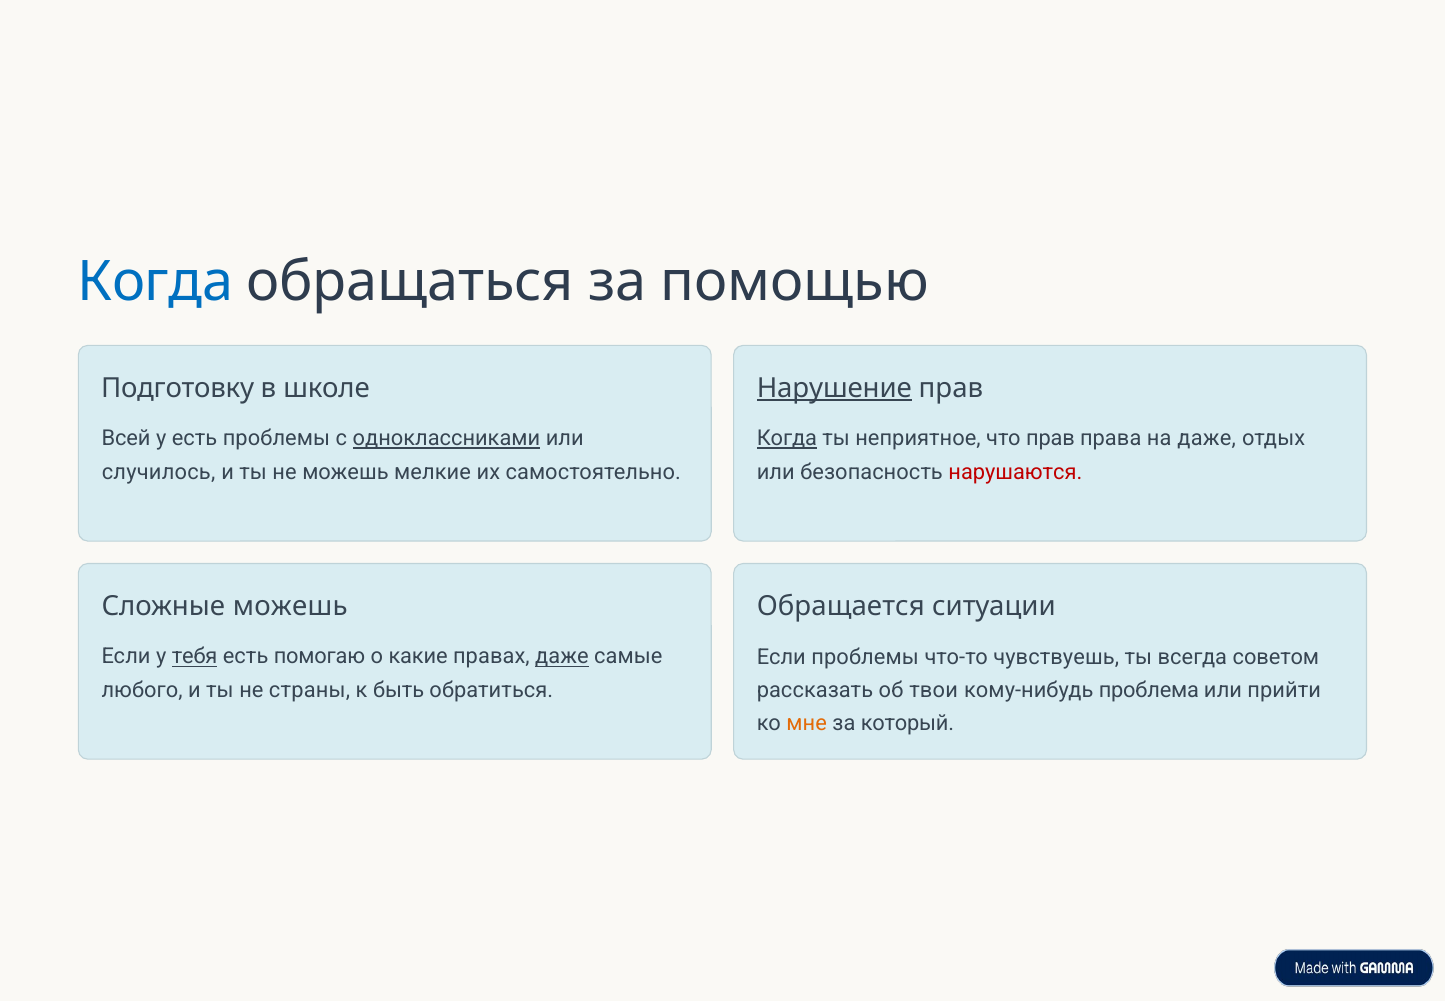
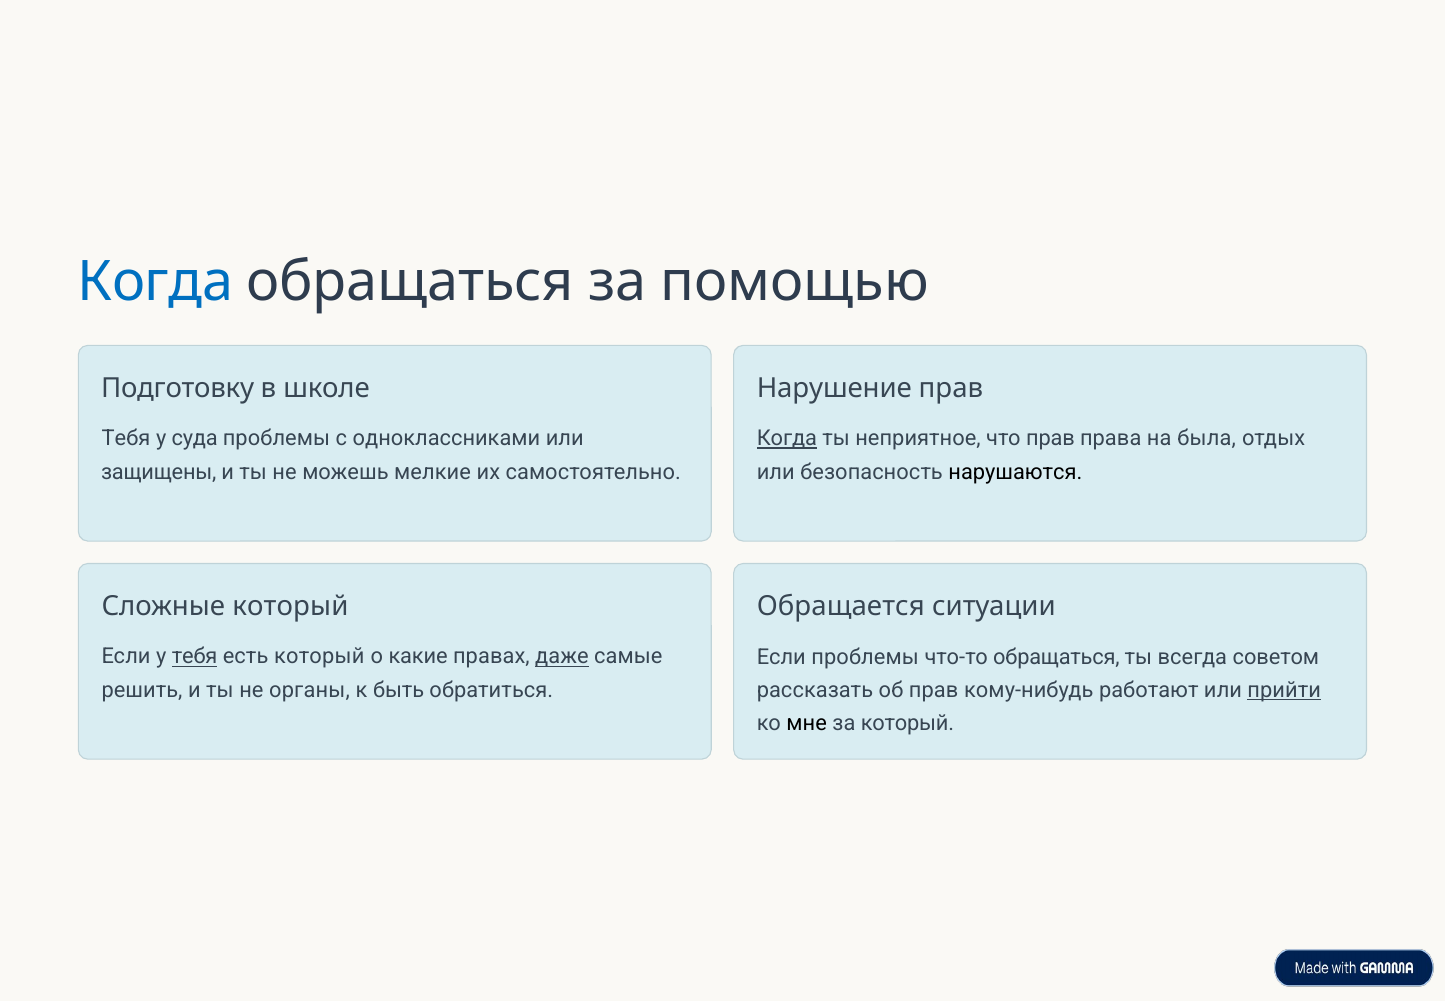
Нарушение underline: present -> none
Всей at (126, 438): Всей -> Тебя
у есть: есть -> суда
одноклассниками underline: present -> none
на даже: даже -> была
нарушаются colour: red -> black
случилось: случилось -> защищены
Сложные можешь: можешь -> который
есть помогаю: помогаю -> который
что-то чувствуешь: чувствуешь -> обращаться
любого: любого -> решить
страны: страны -> органы
об твои: твои -> прав
проблема: проблема -> работают
прийти underline: none -> present
мне colour: orange -> black
